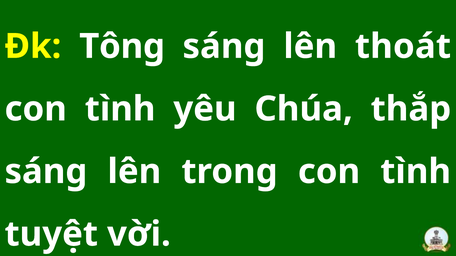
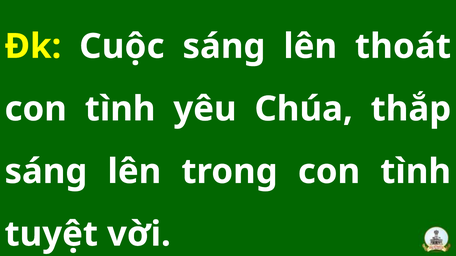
Tông: Tông -> Cuộc
